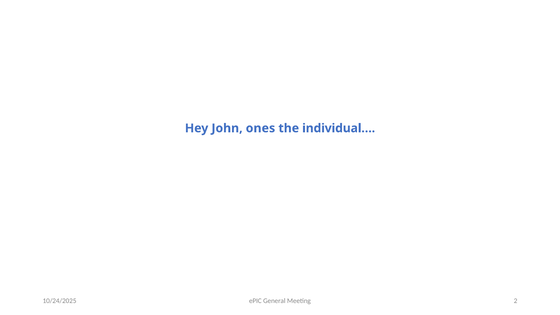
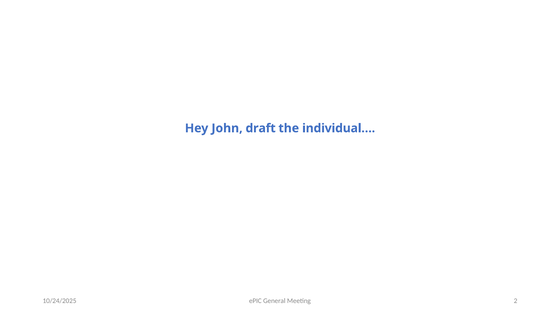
ones: ones -> draft
